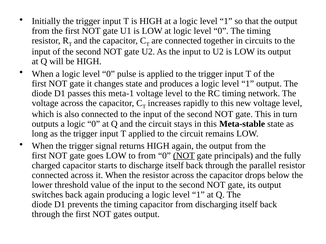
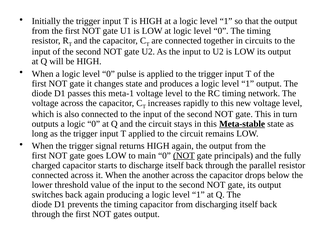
Meta-stable underline: none -> present
to from: from -> main
the resistor: resistor -> another
